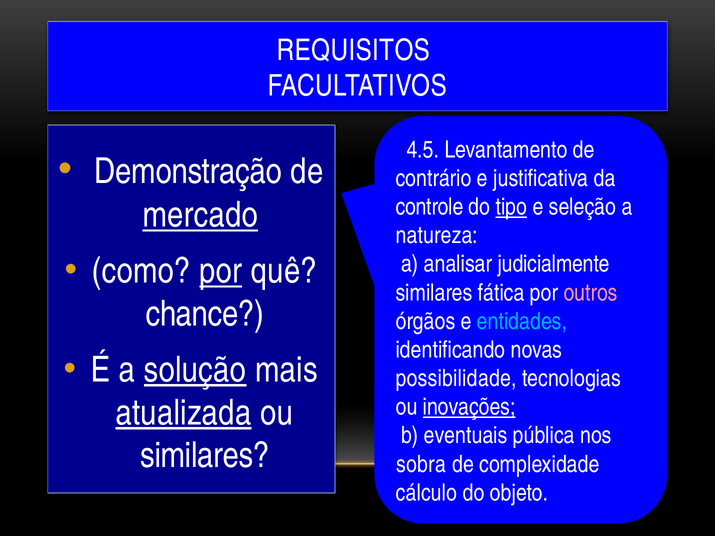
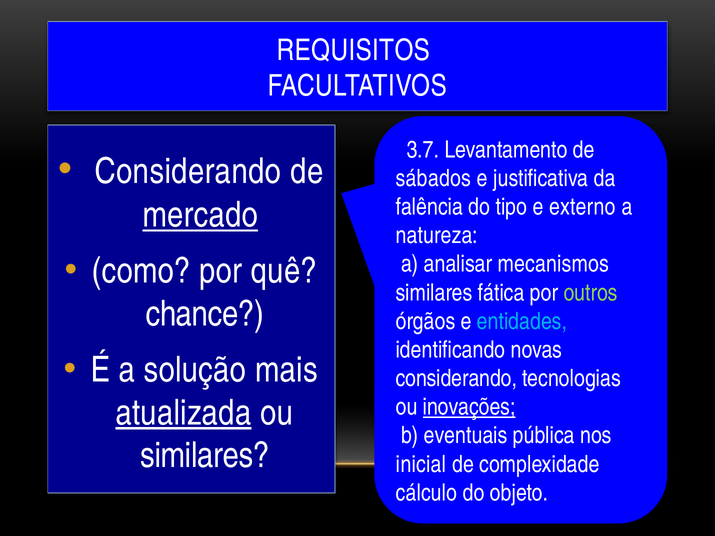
4.5: 4.5 -> 3.7
Demonstração at (188, 171): Demonstração -> Considerando
contrário: contrário -> sábados
controle: controle -> falência
tipo underline: present -> none
seleção: seleção -> externo
por at (221, 271) underline: present -> none
judicialmente: judicialmente -> mecanismos
outros colour: pink -> light green
solução underline: present -> none
possibilidade at (456, 379): possibilidade -> considerando
sobra: sobra -> inicial
